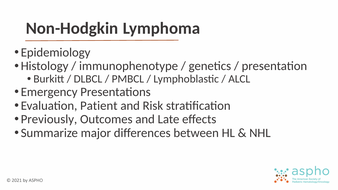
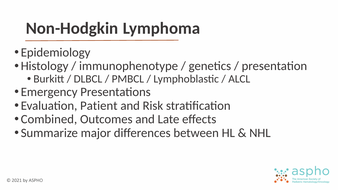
Previously: Previously -> Combined
